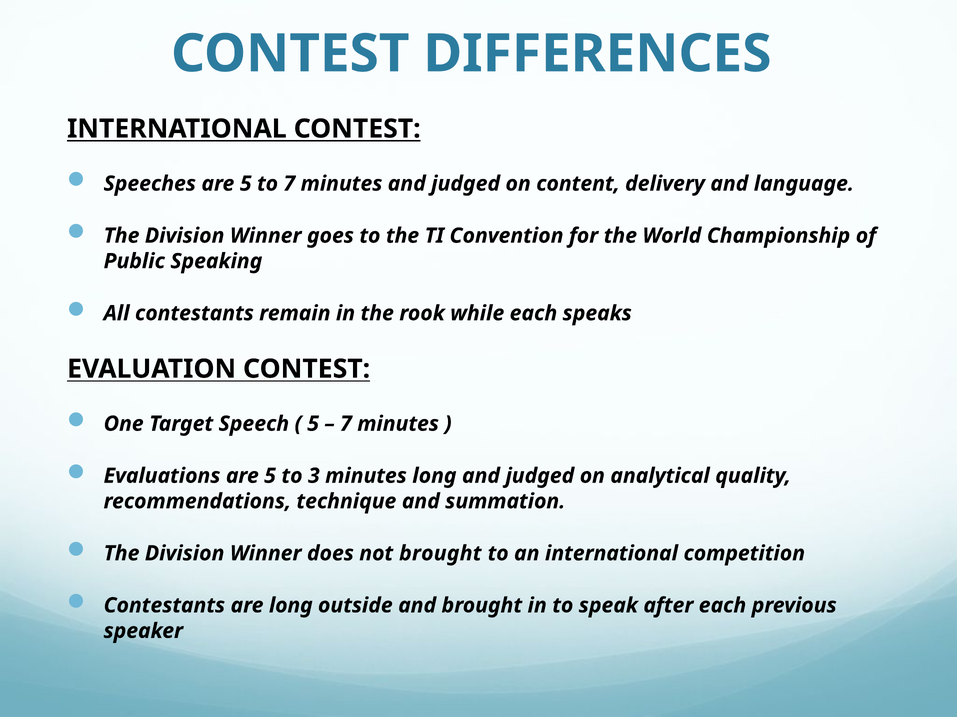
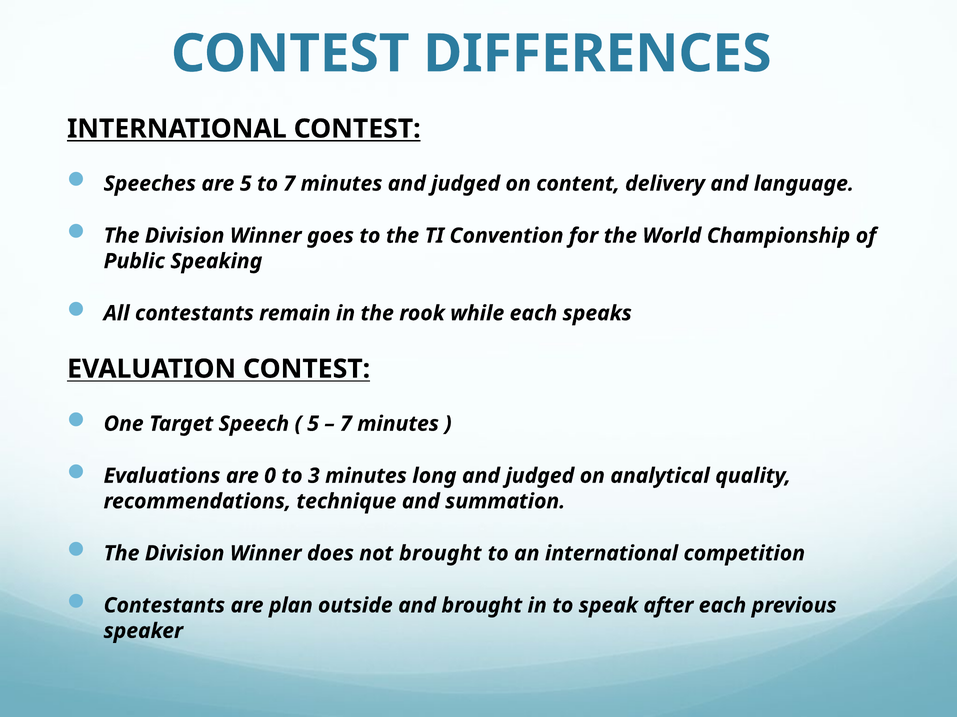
Evaluations are 5: 5 -> 0
are long: long -> plan
